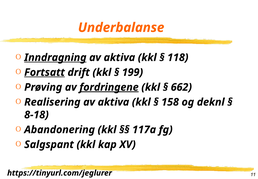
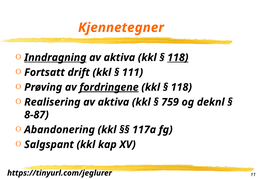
Underbalanse: Underbalanse -> Kjennetegner
118 at (178, 57) underline: none -> present
Fortsatt underline: present -> none
199: 199 -> 111
662 at (181, 87): 662 -> 118
158: 158 -> 759
8-18: 8-18 -> 8-87
